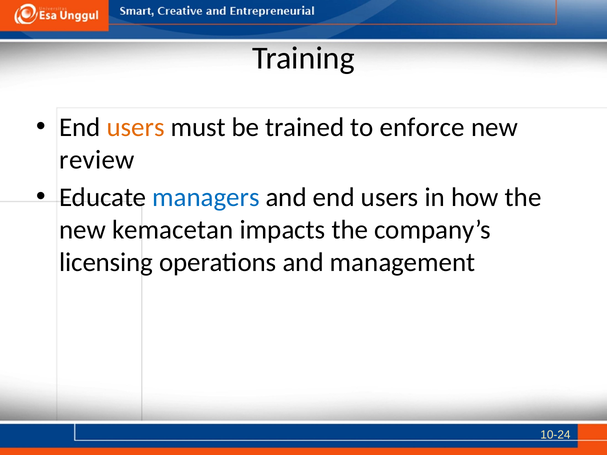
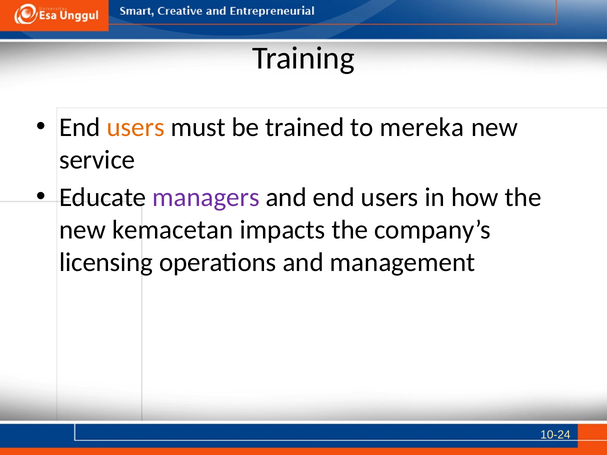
enforce: enforce -> mereka
review: review -> service
managers colour: blue -> purple
